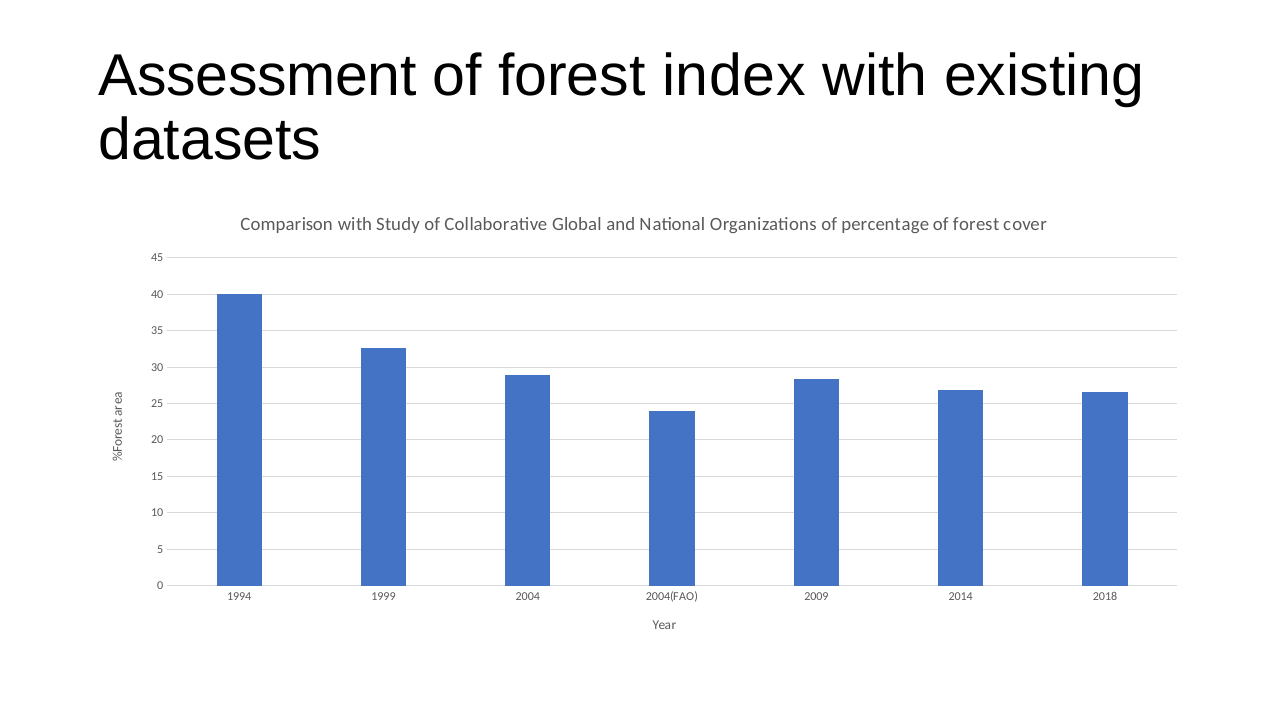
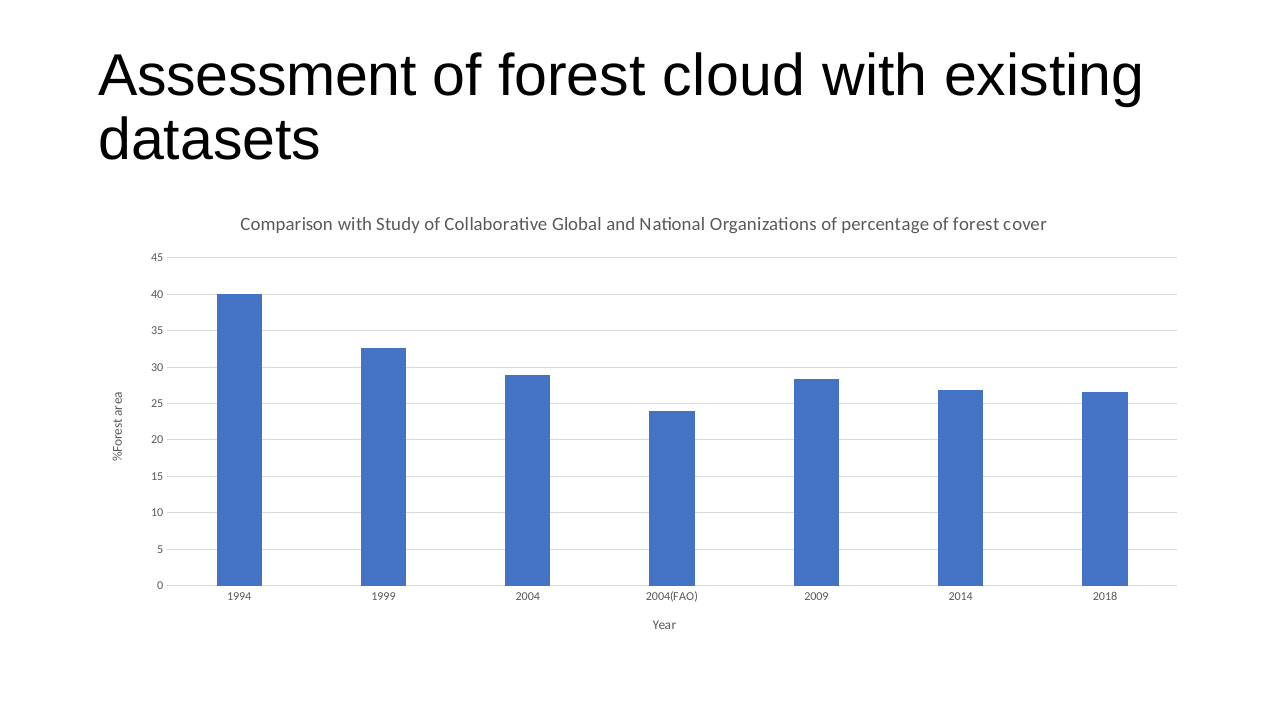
index: index -> cloud
